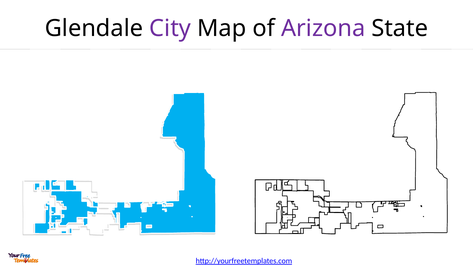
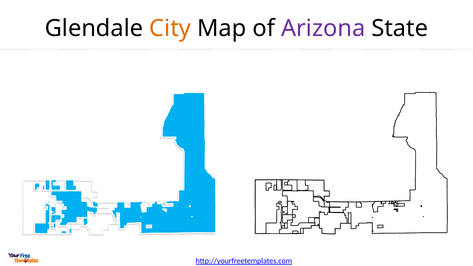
City colour: purple -> orange
